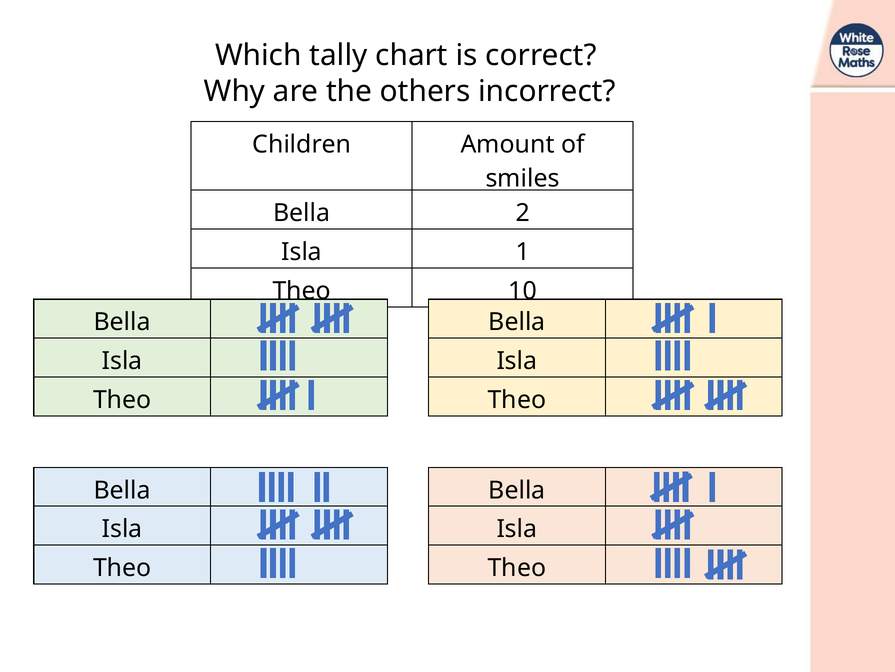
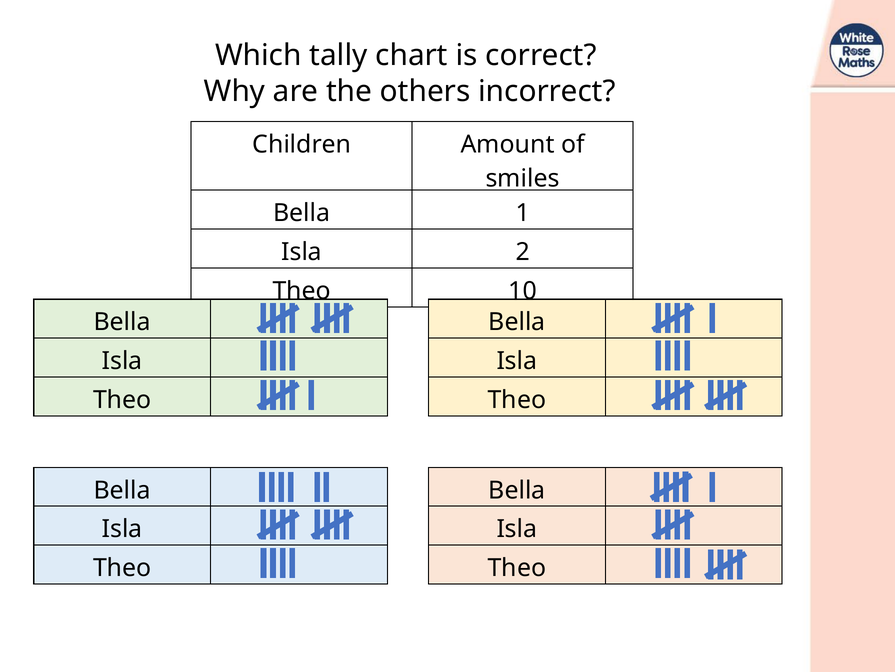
2: 2 -> 1
1: 1 -> 2
